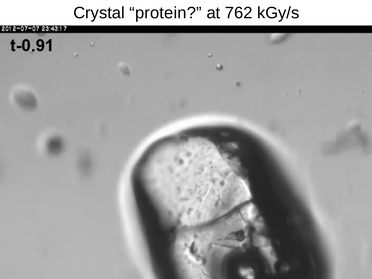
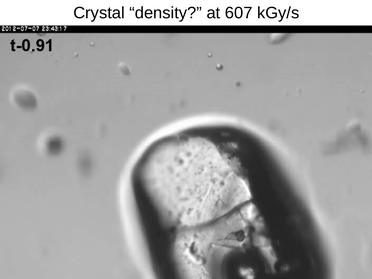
protein: protein -> density
762: 762 -> 607
